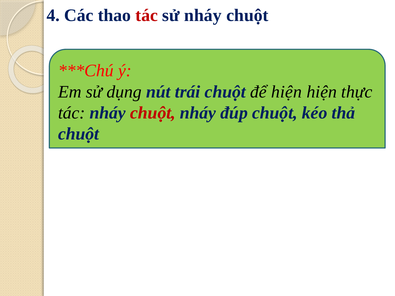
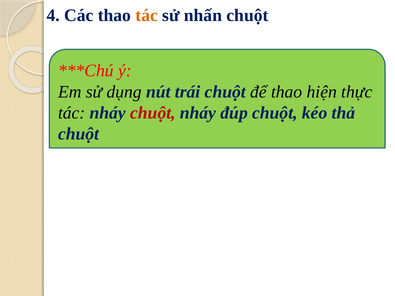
tác at (147, 15) colour: red -> orange
sử nháy: nháy -> nhấn
để hiện: hiện -> thao
